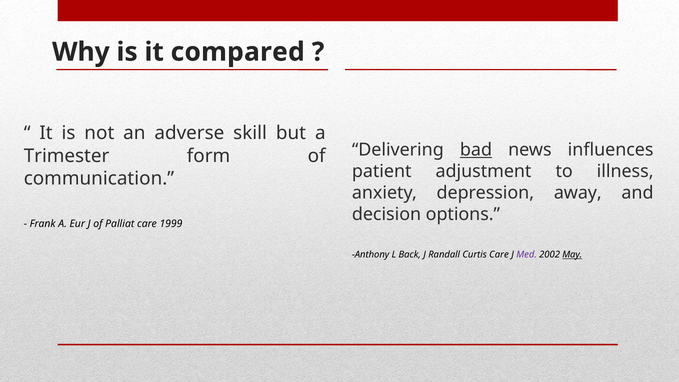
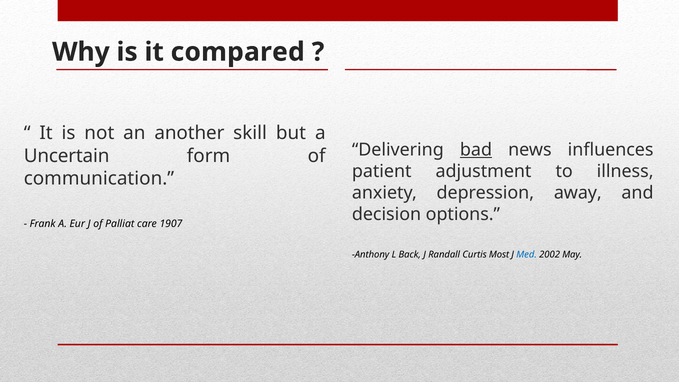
adverse: adverse -> another
Trimester: Trimester -> Uncertain
1999: 1999 -> 1907
Curtis Care: Care -> Most
Med colour: purple -> blue
May underline: present -> none
